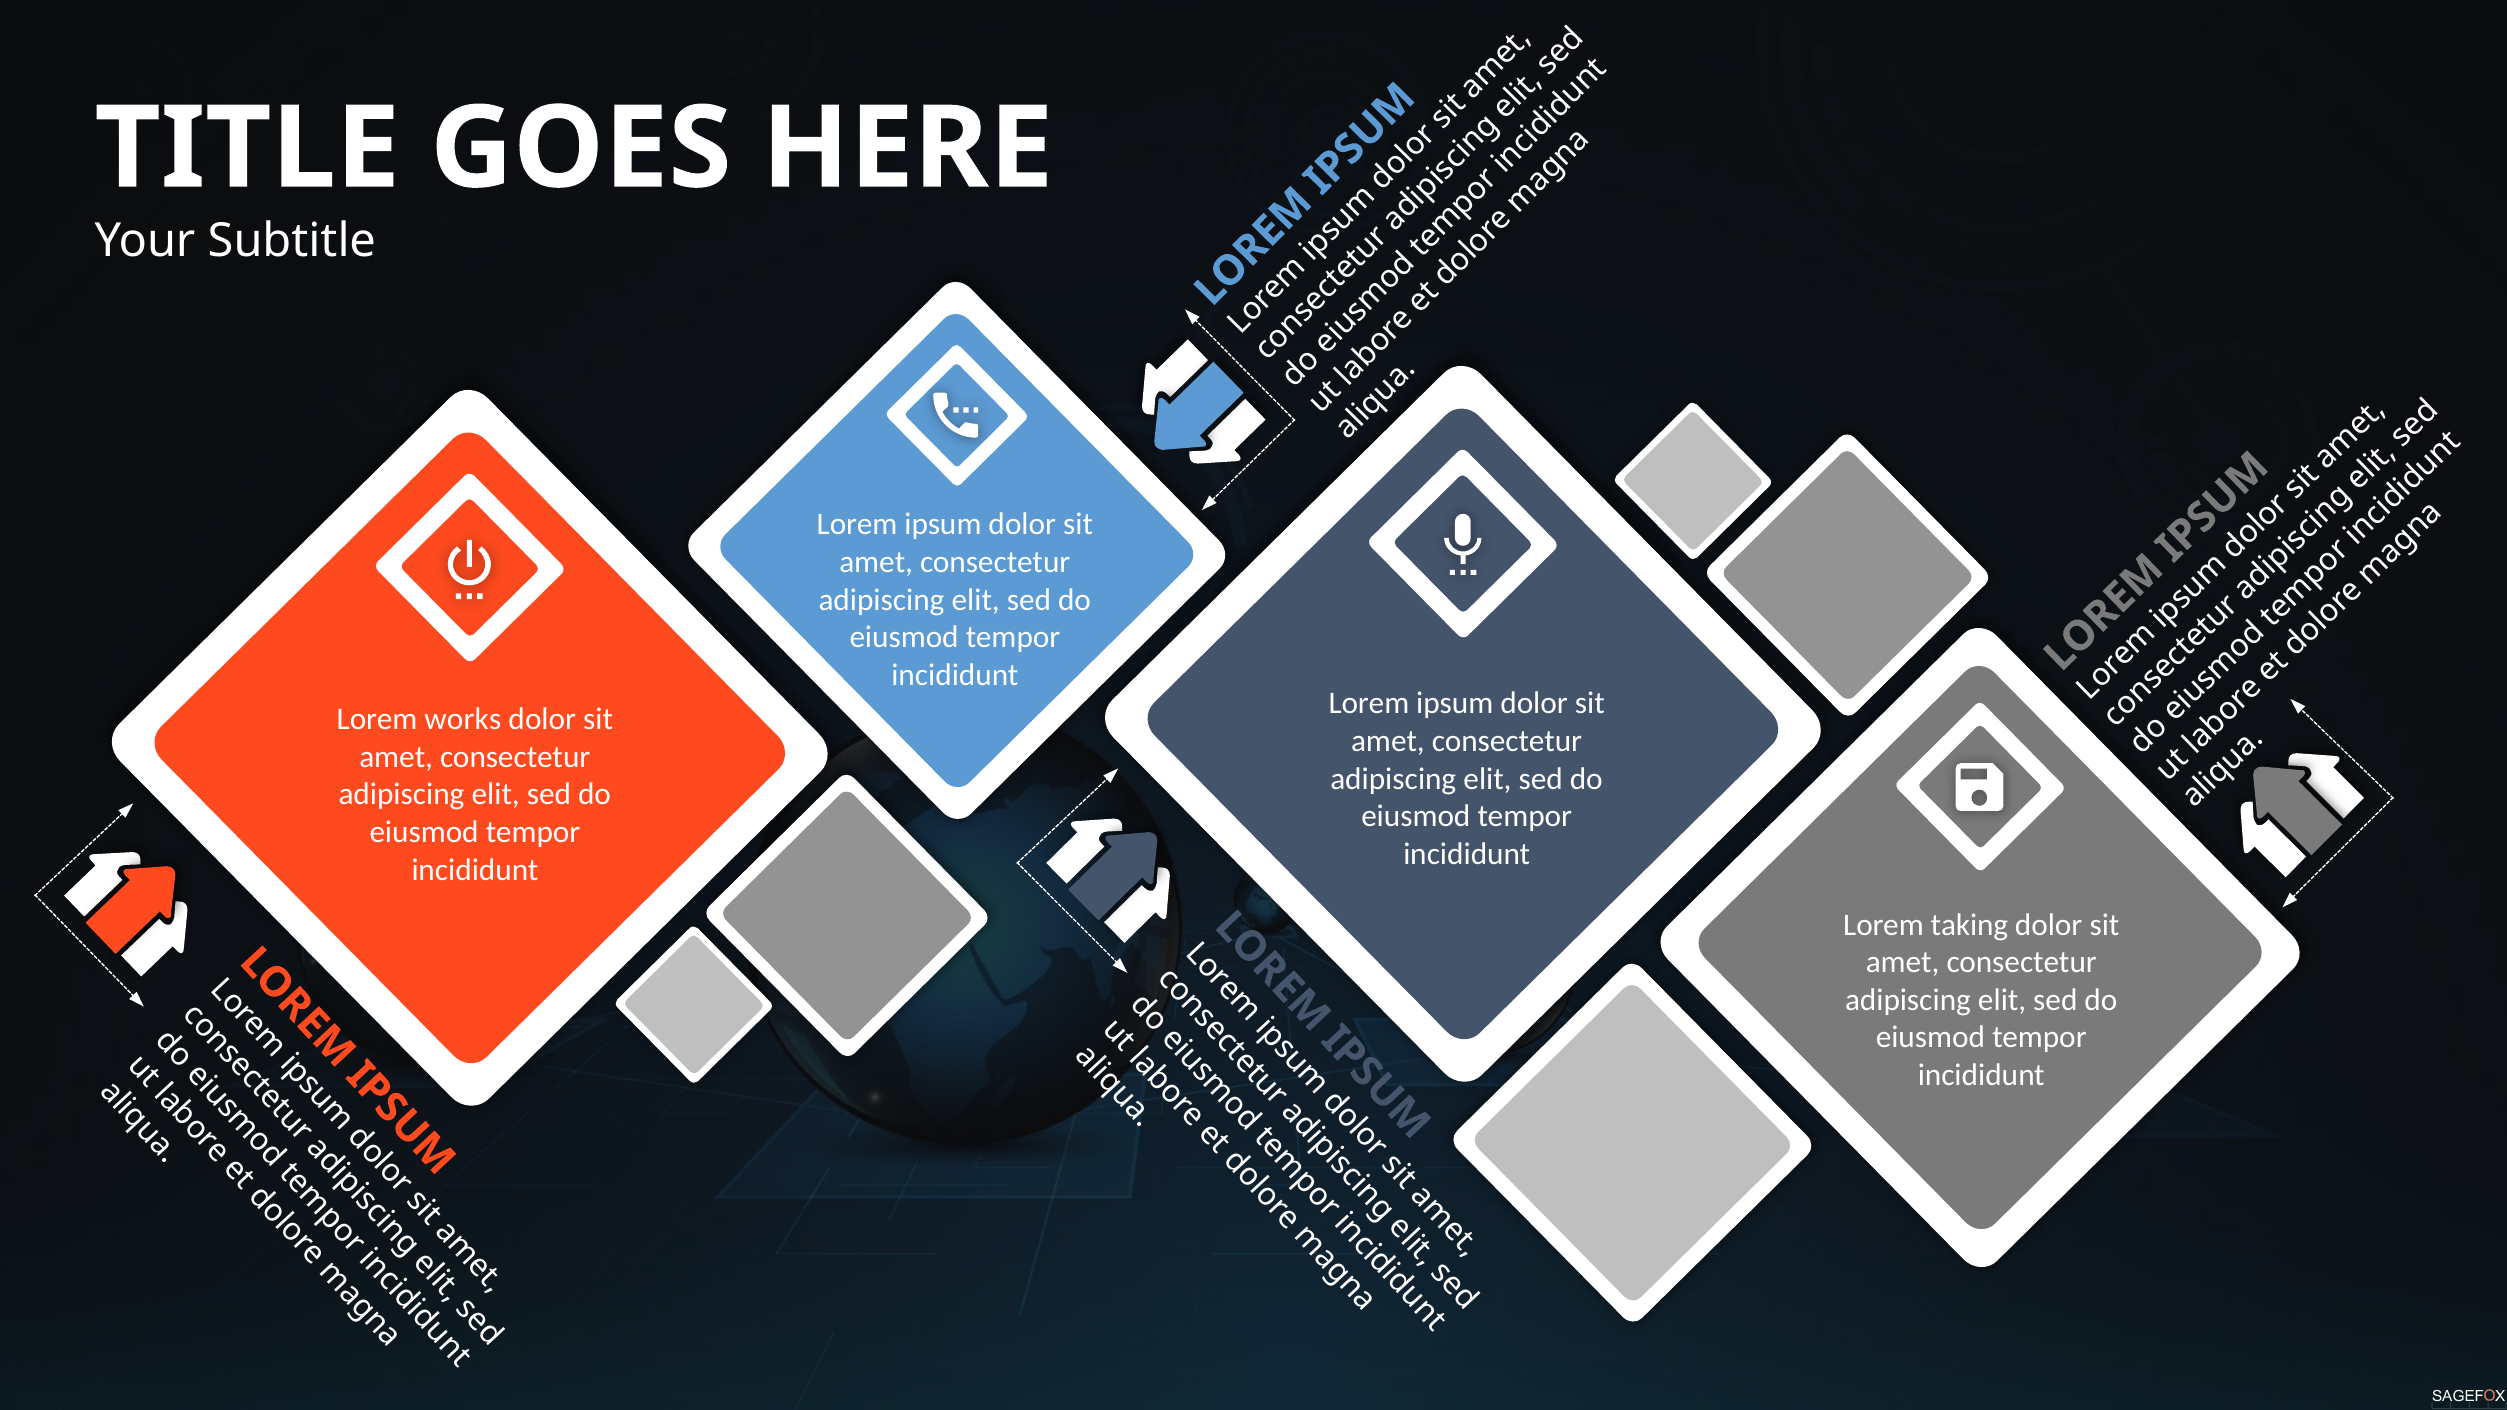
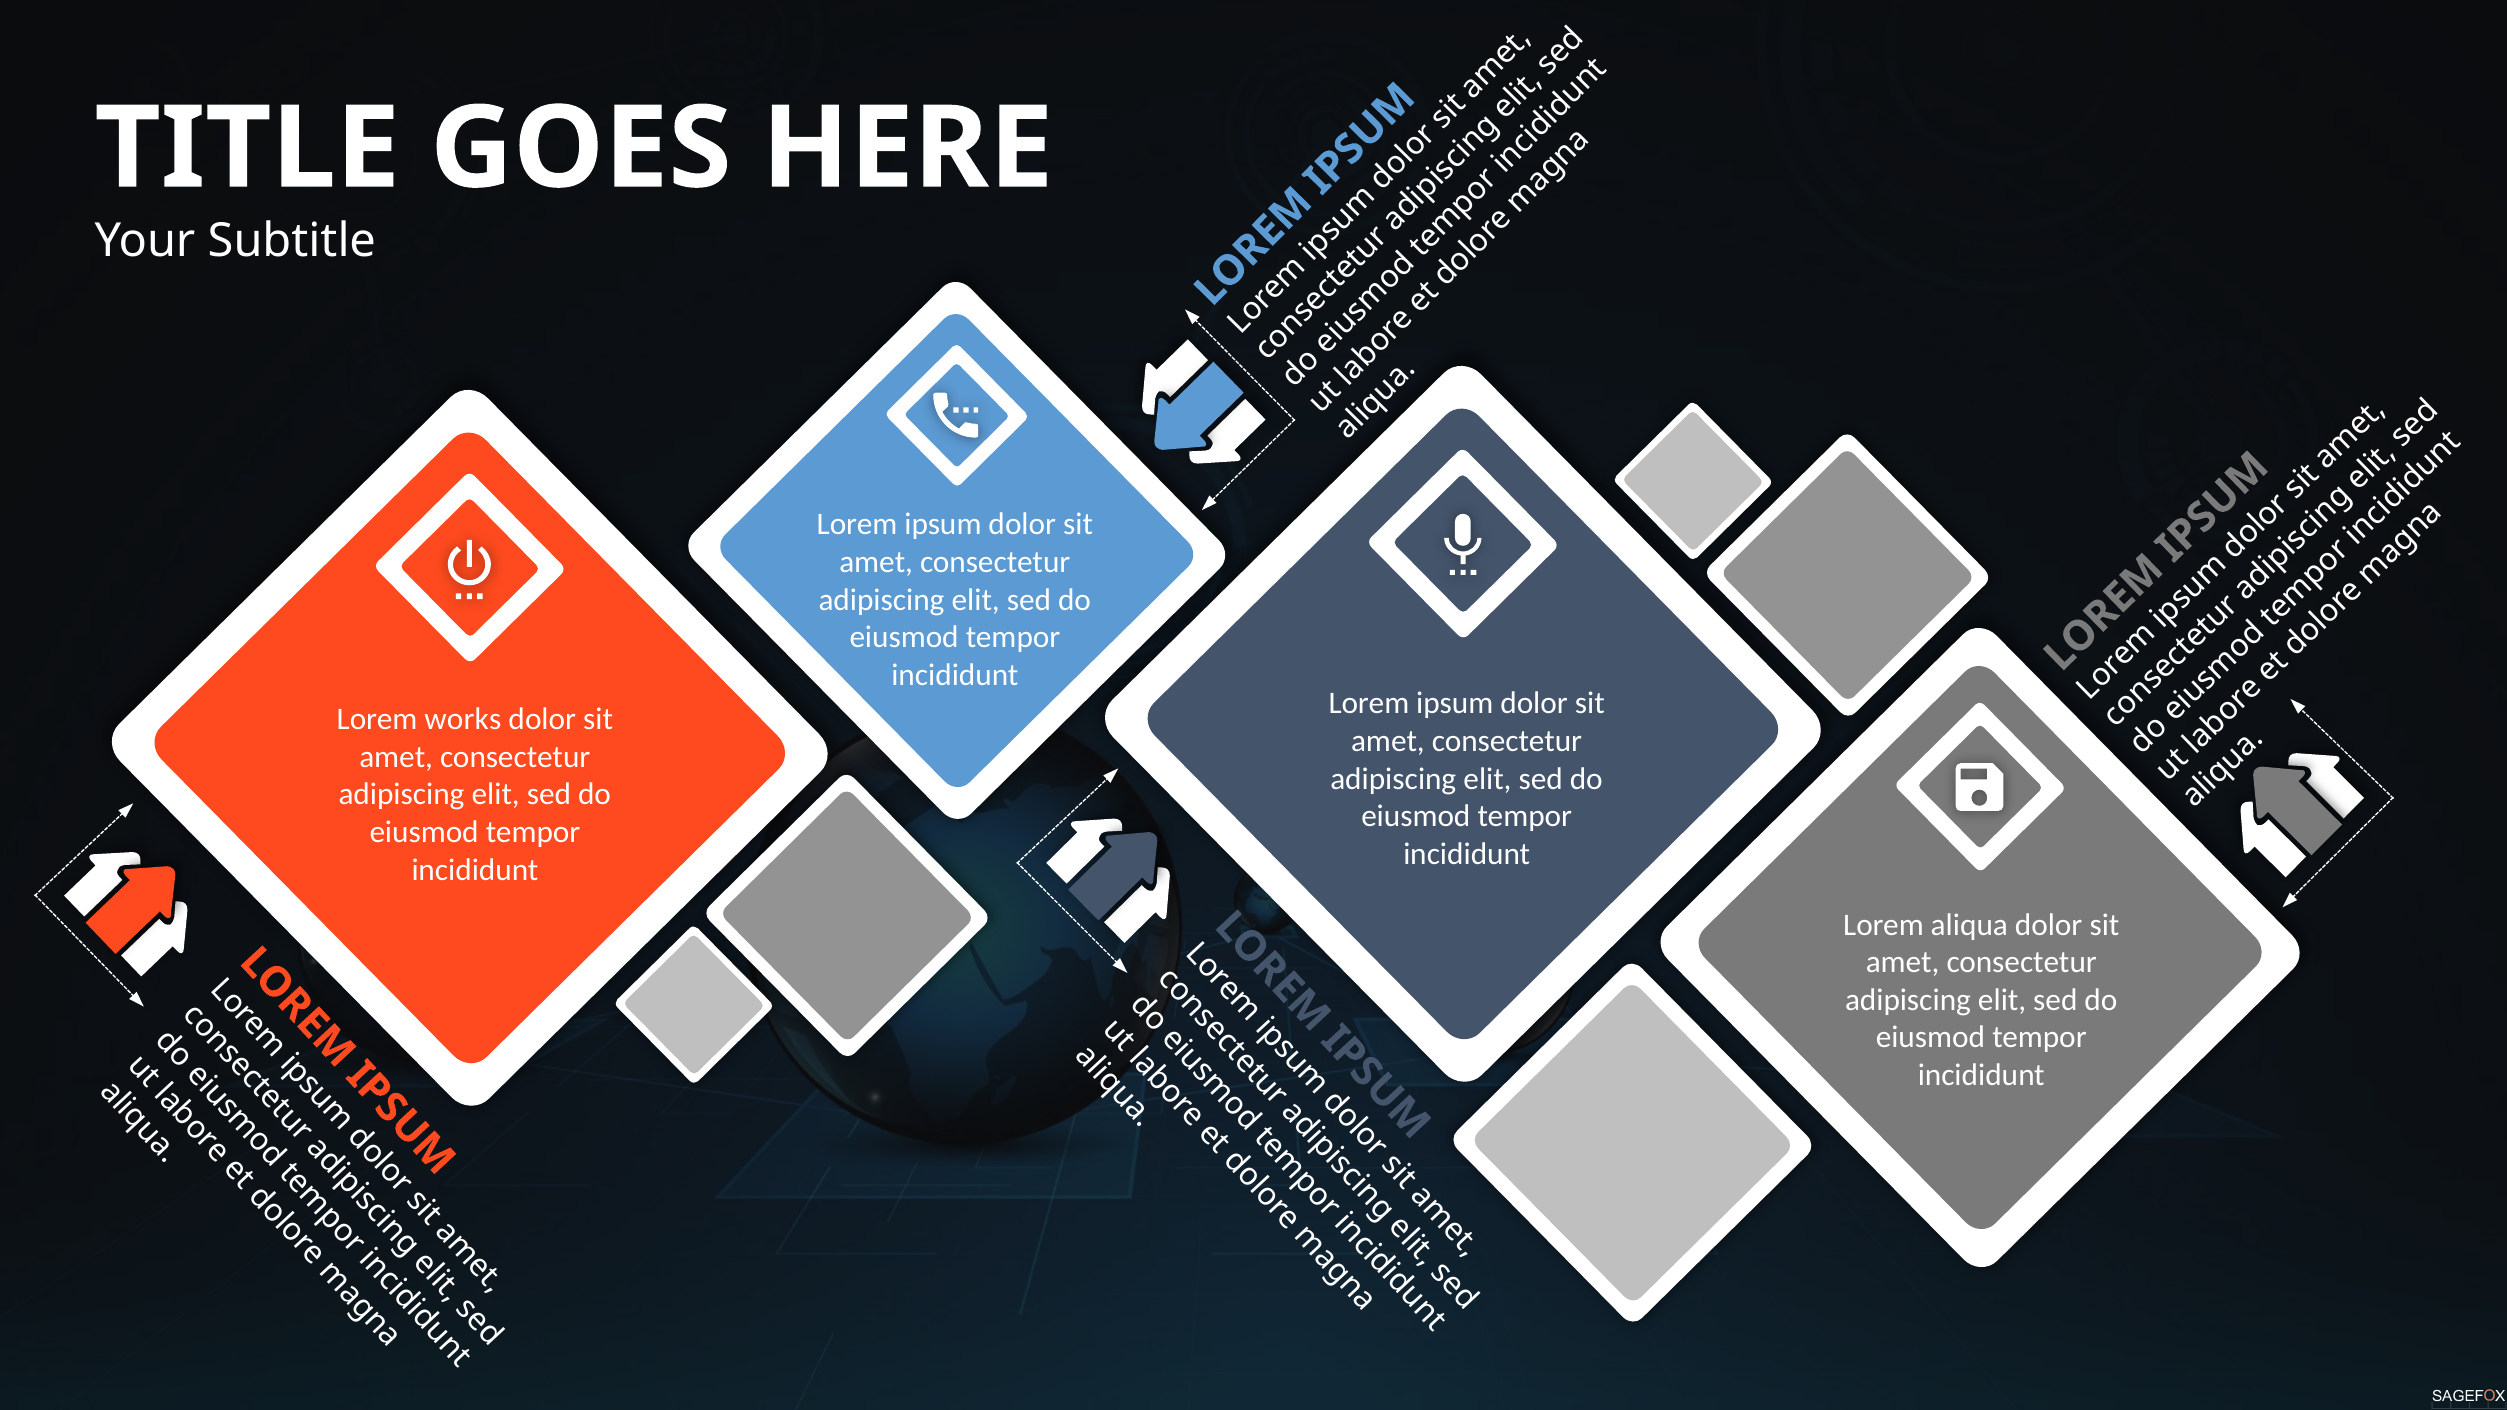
taking: taking -> aliqua
